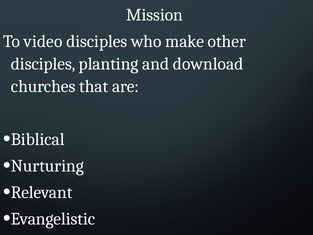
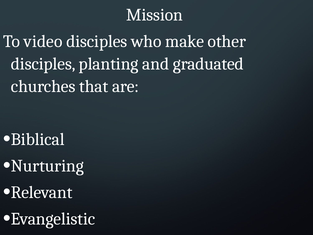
download: download -> graduated
